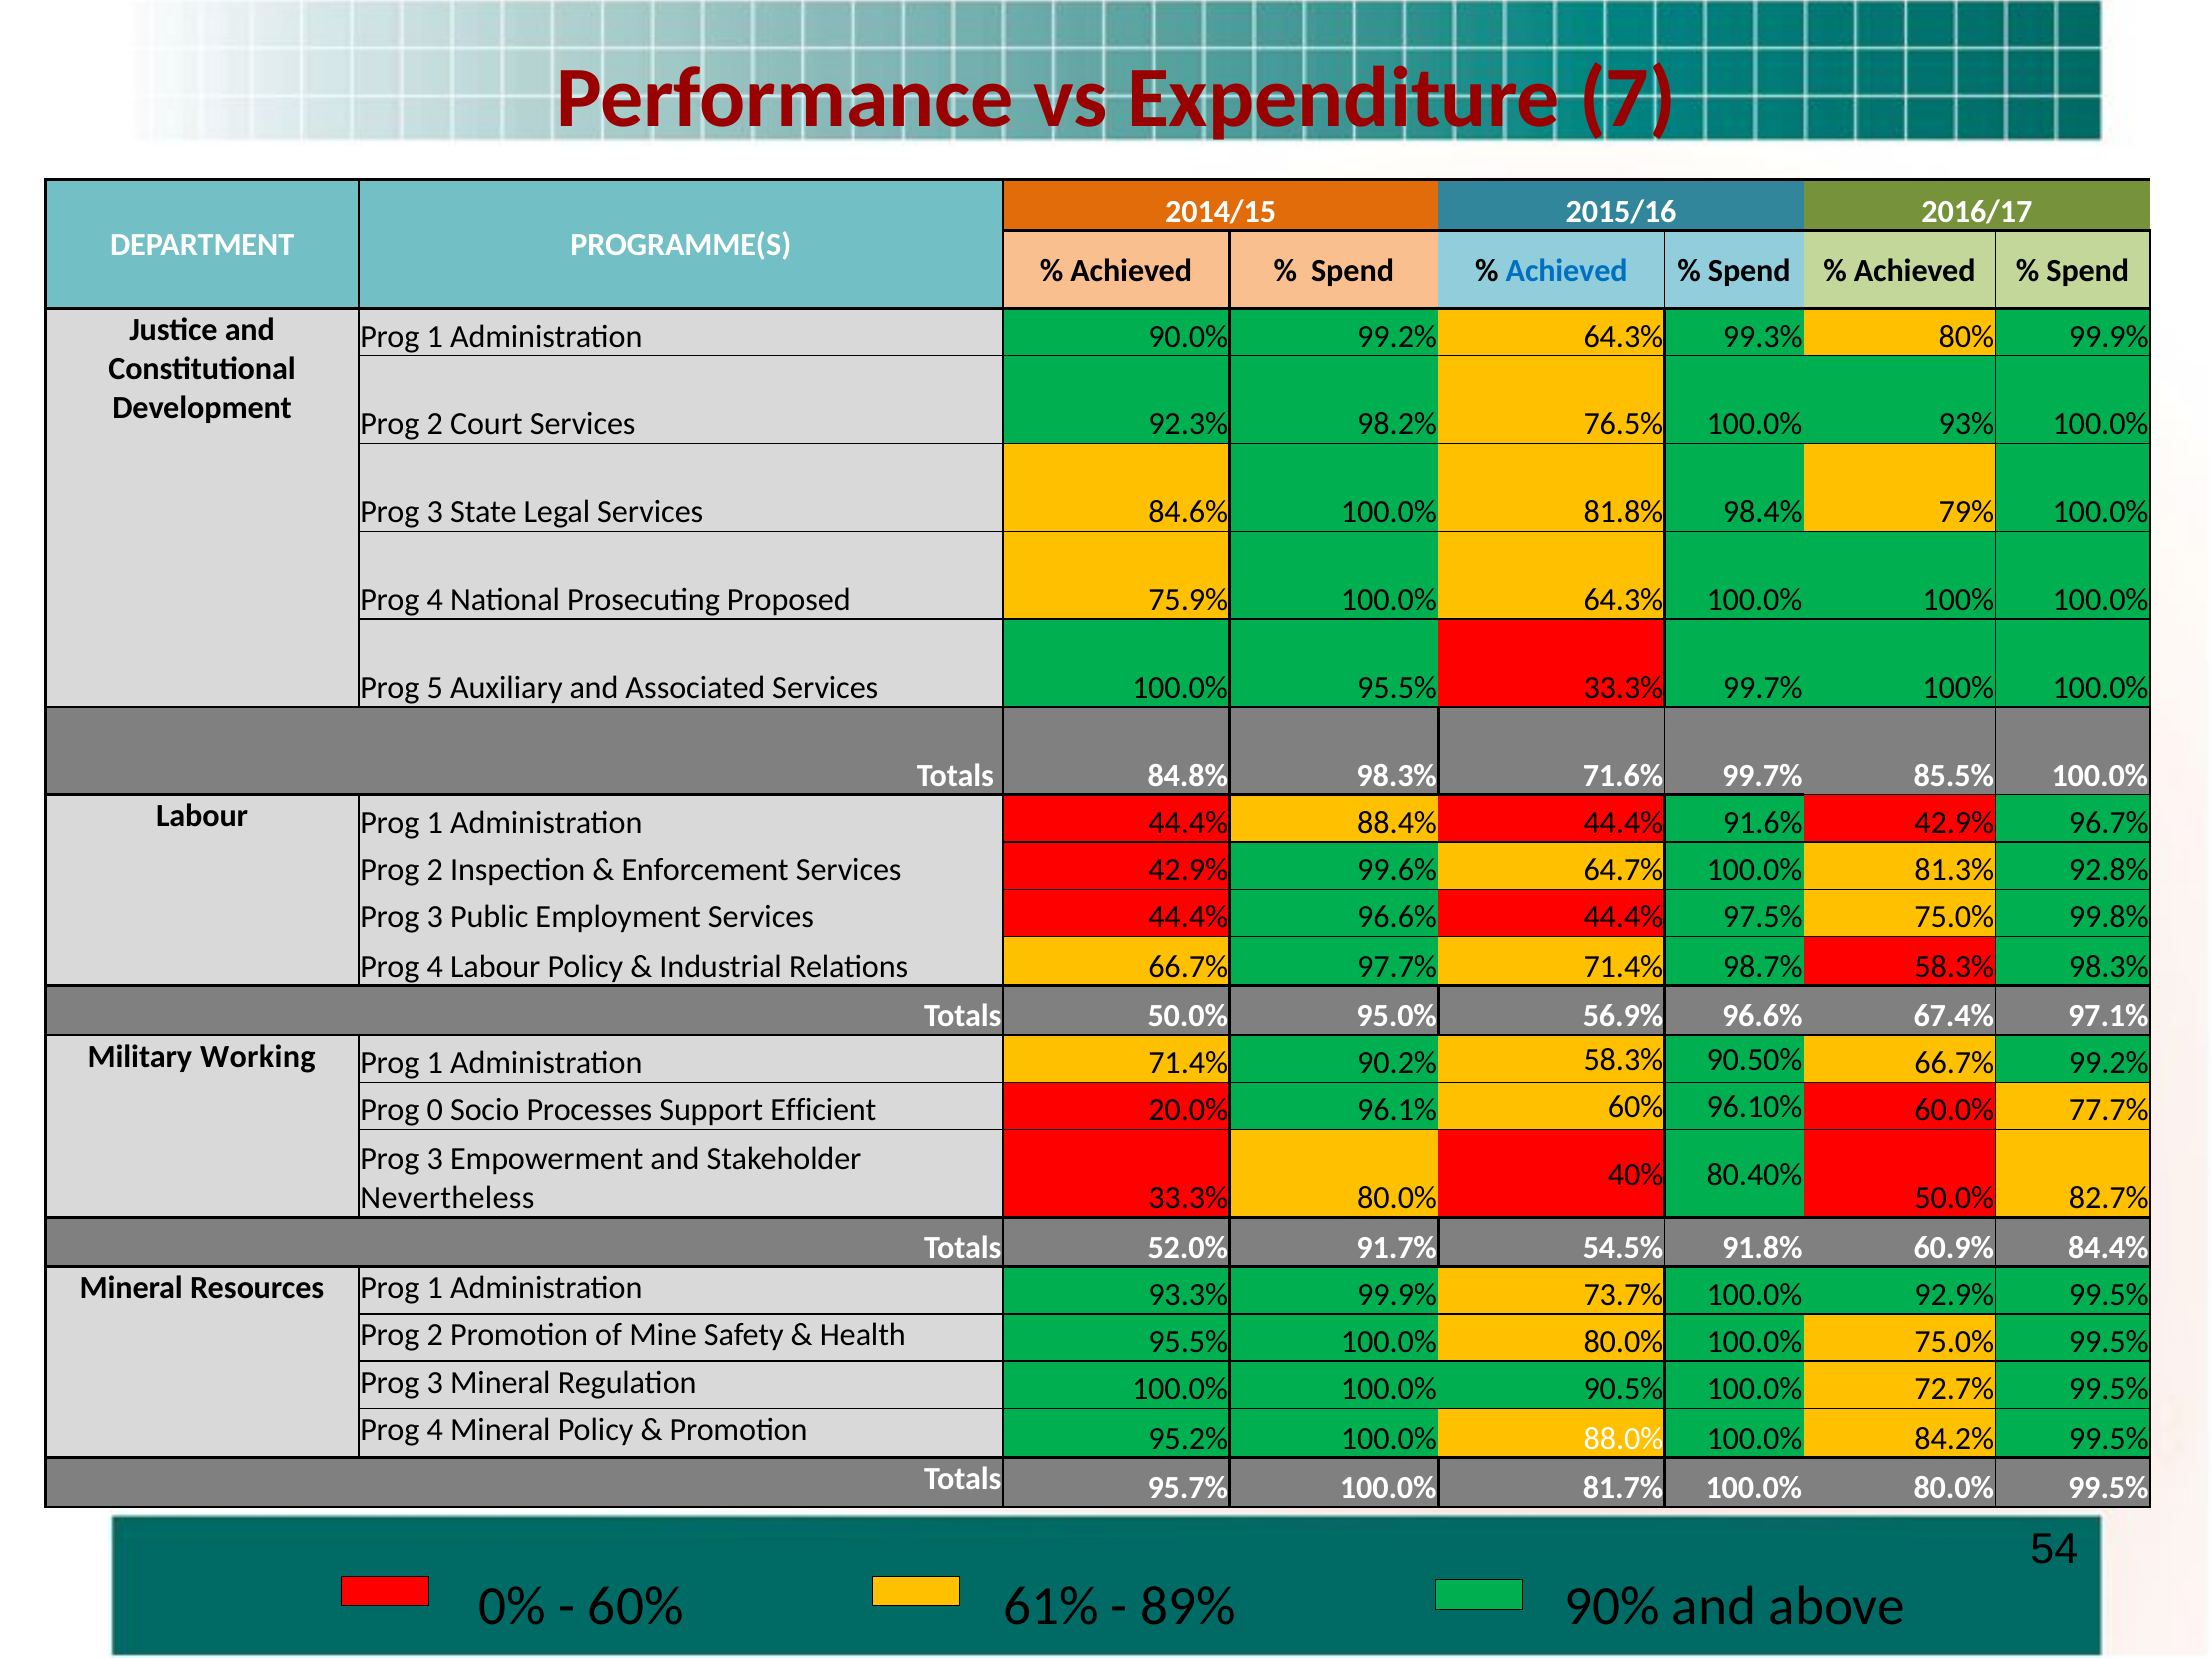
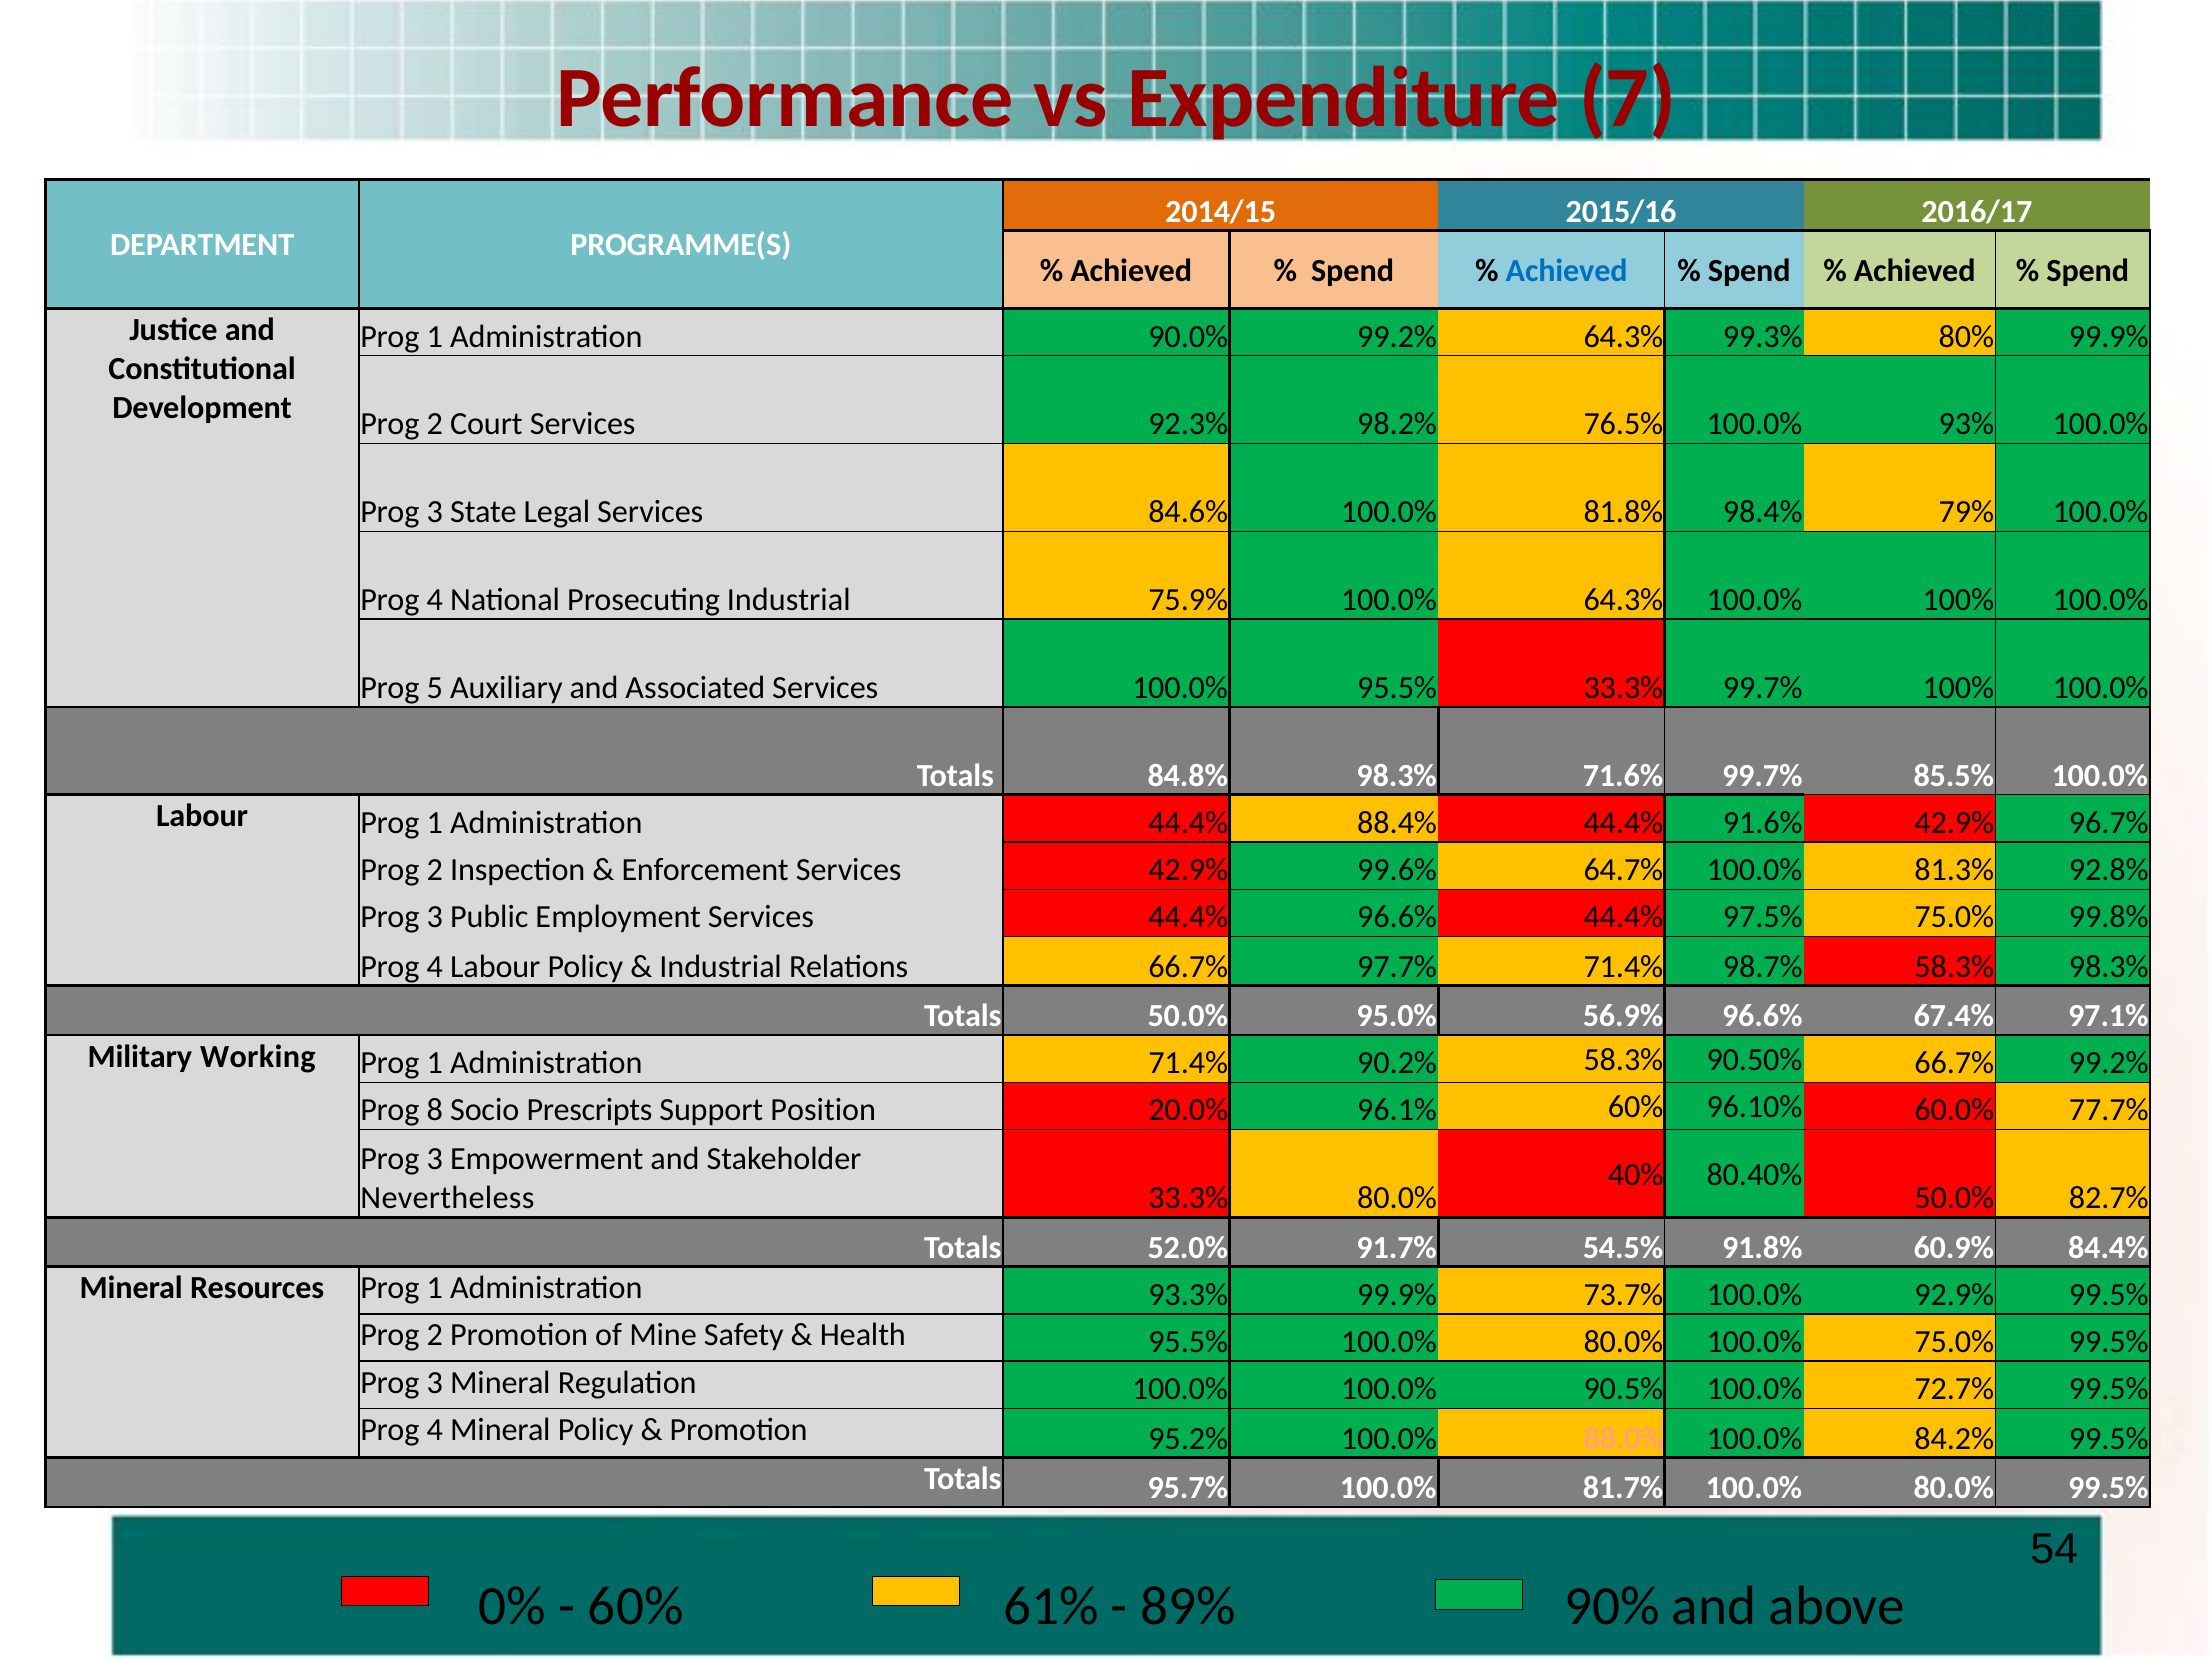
Prosecuting Proposed: Proposed -> Industrial
0: 0 -> 8
Processes: Processes -> Prescripts
Efficient: Efficient -> Position
88.0% colour: white -> pink
